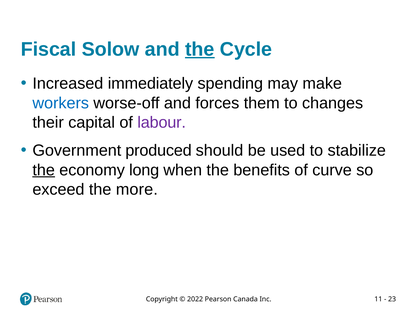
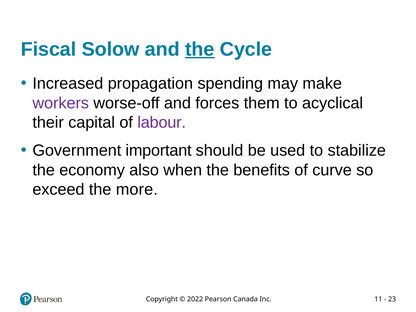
immediately: immediately -> propagation
workers colour: blue -> purple
changes: changes -> acyclical
produced: produced -> important
the at (44, 170) underline: present -> none
long: long -> also
